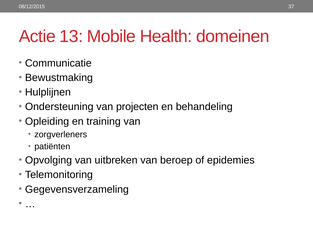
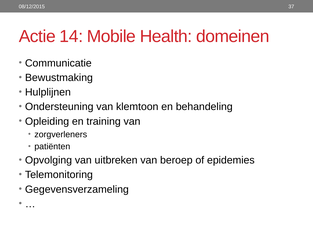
13: 13 -> 14
projecten: projecten -> klemtoon
